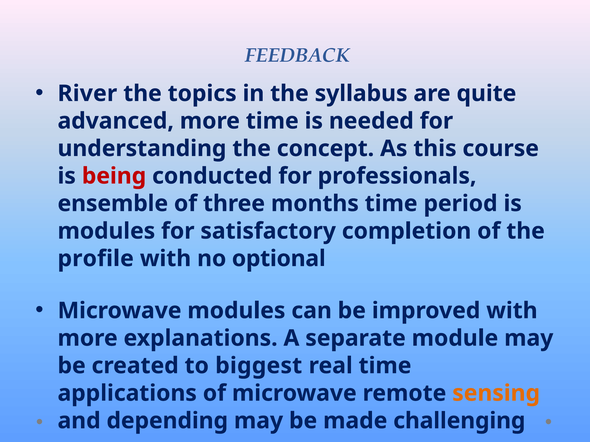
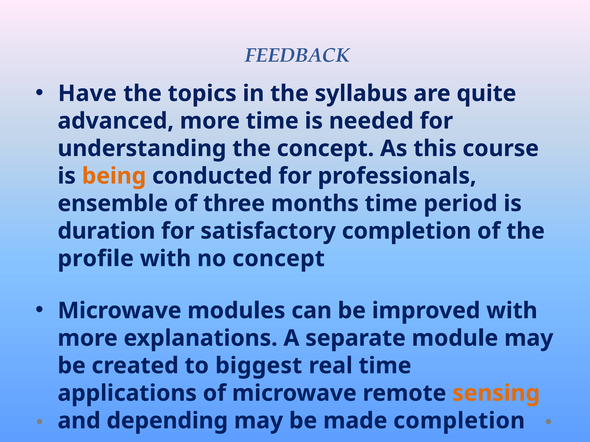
River: River -> Have
being colour: red -> orange
modules at (106, 231): modules -> duration
no optional: optional -> concept
made challenging: challenging -> completion
